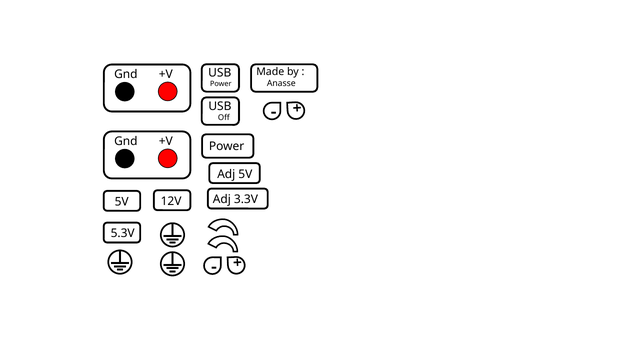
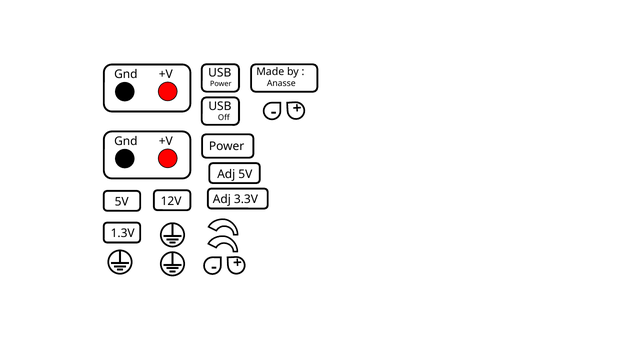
5.3V: 5.3V -> 1.3V
